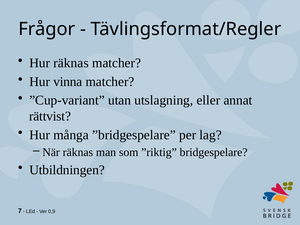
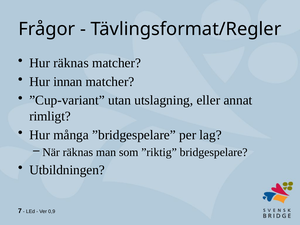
vinna: vinna -> innan
rättvist: rättvist -> rimligt
